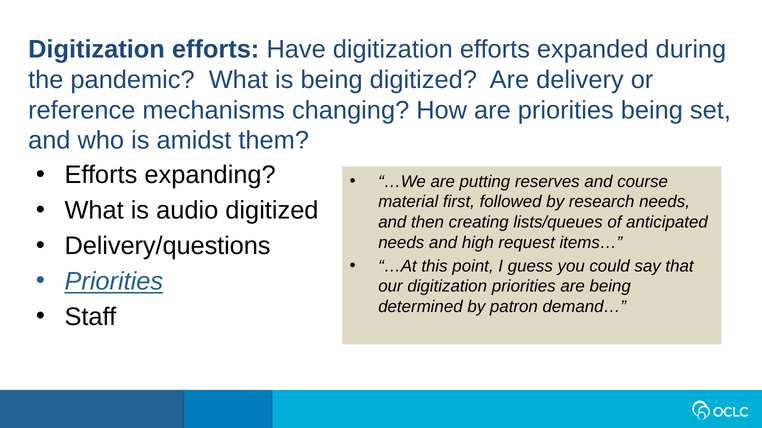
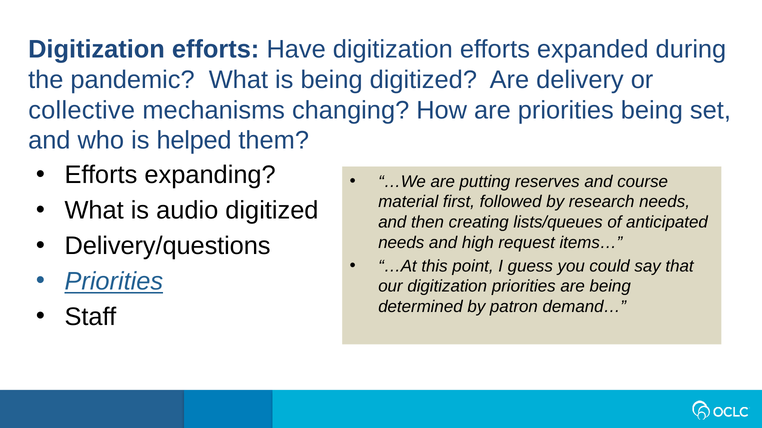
reference: reference -> collective
amidst: amidst -> helped
